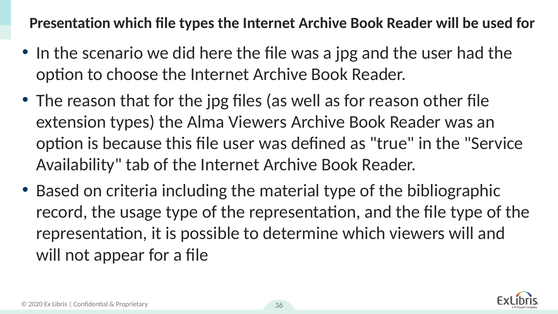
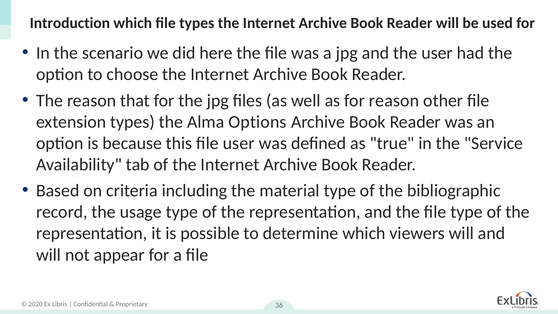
Presentation: Presentation -> Introduction
Alma Viewers: Viewers -> Options
